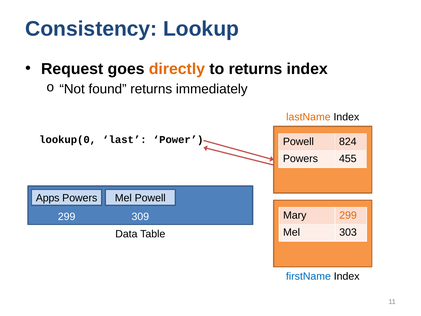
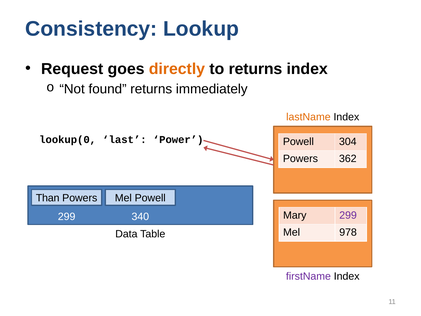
824: 824 -> 304
455: 455 -> 362
Apps: Apps -> Than
299 at (348, 215) colour: orange -> purple
309: 309 -> 340
303: 303 -> 978
firstName colour: blue -> purple
